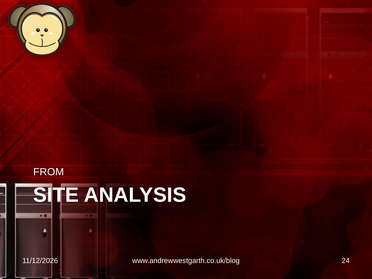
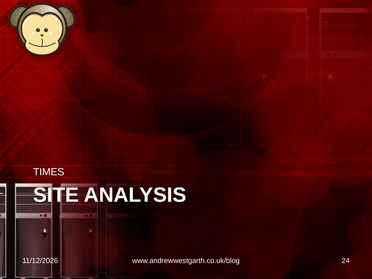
FROM: FROM -> TIMES
